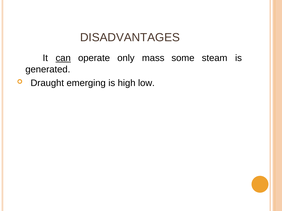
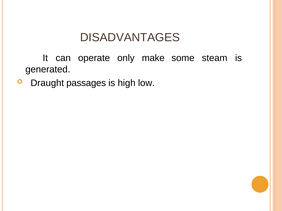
can underline: present -> none
mass: mass -> make
emerging: emerging -> passages
